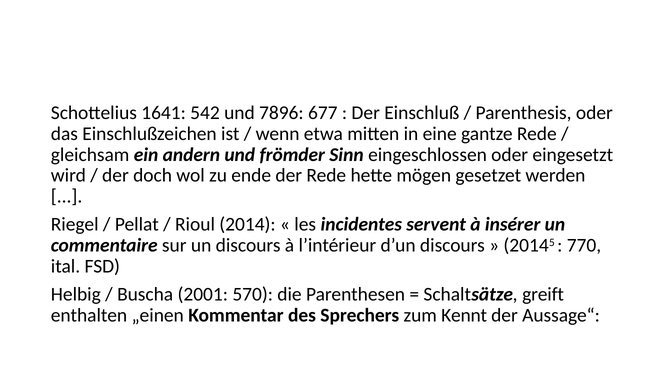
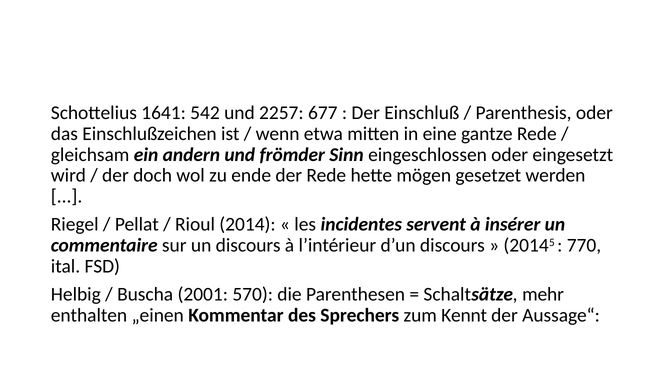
7896: 7896 -> 2257
greift: greift -> mehr
